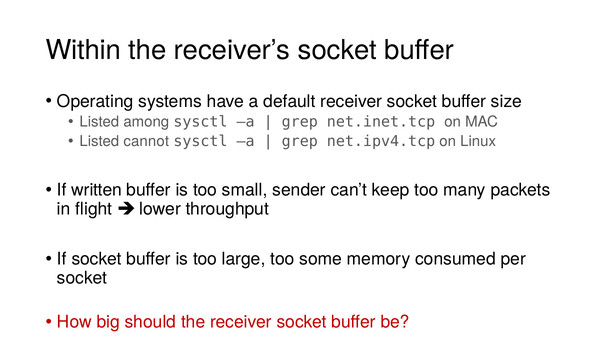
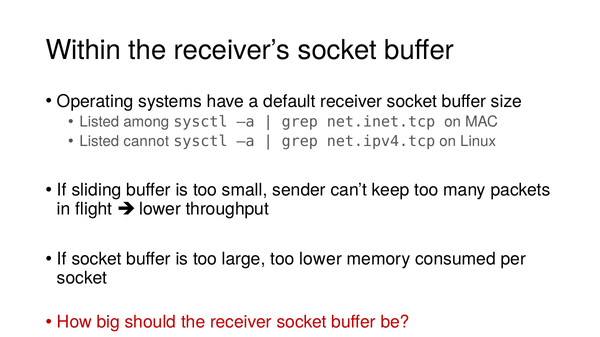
written: written -> sliding
too some: some -> lower
